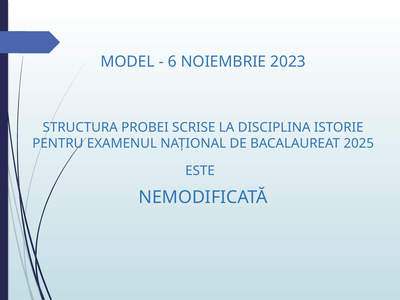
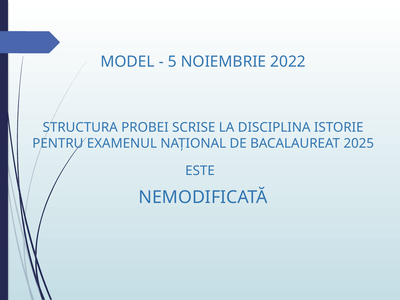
6: 6 -> 5
2023: 2023 -> 2022
